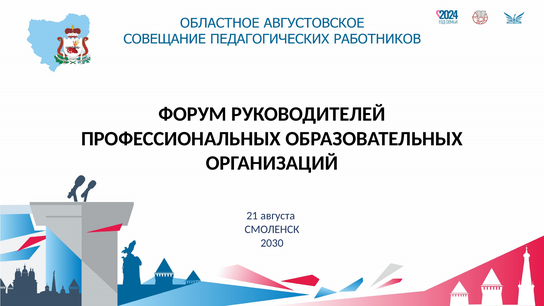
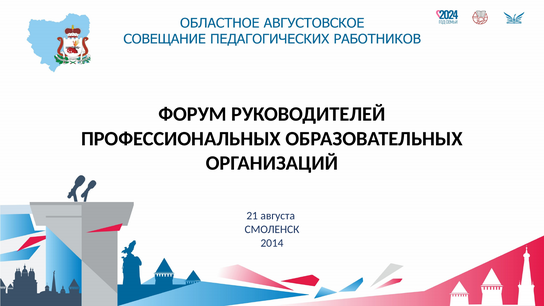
2030: 2030 -> 2014
